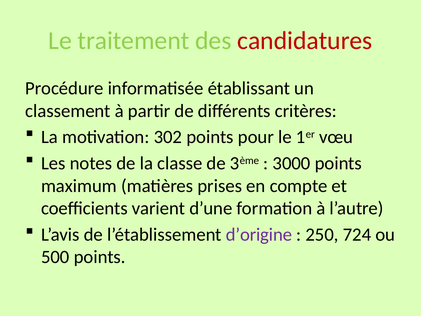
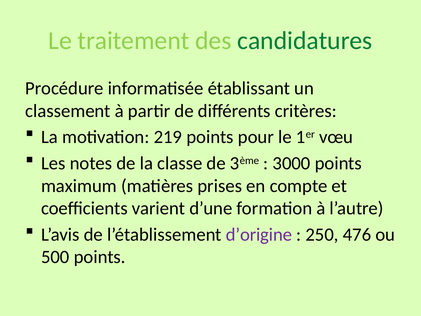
candidatures colour: red -> green
302: 302 -> 219
724: 724 -> 476
